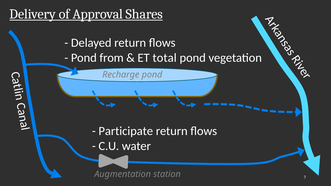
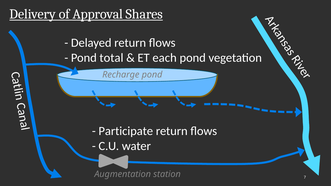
from: from -> total
total: total -> each
